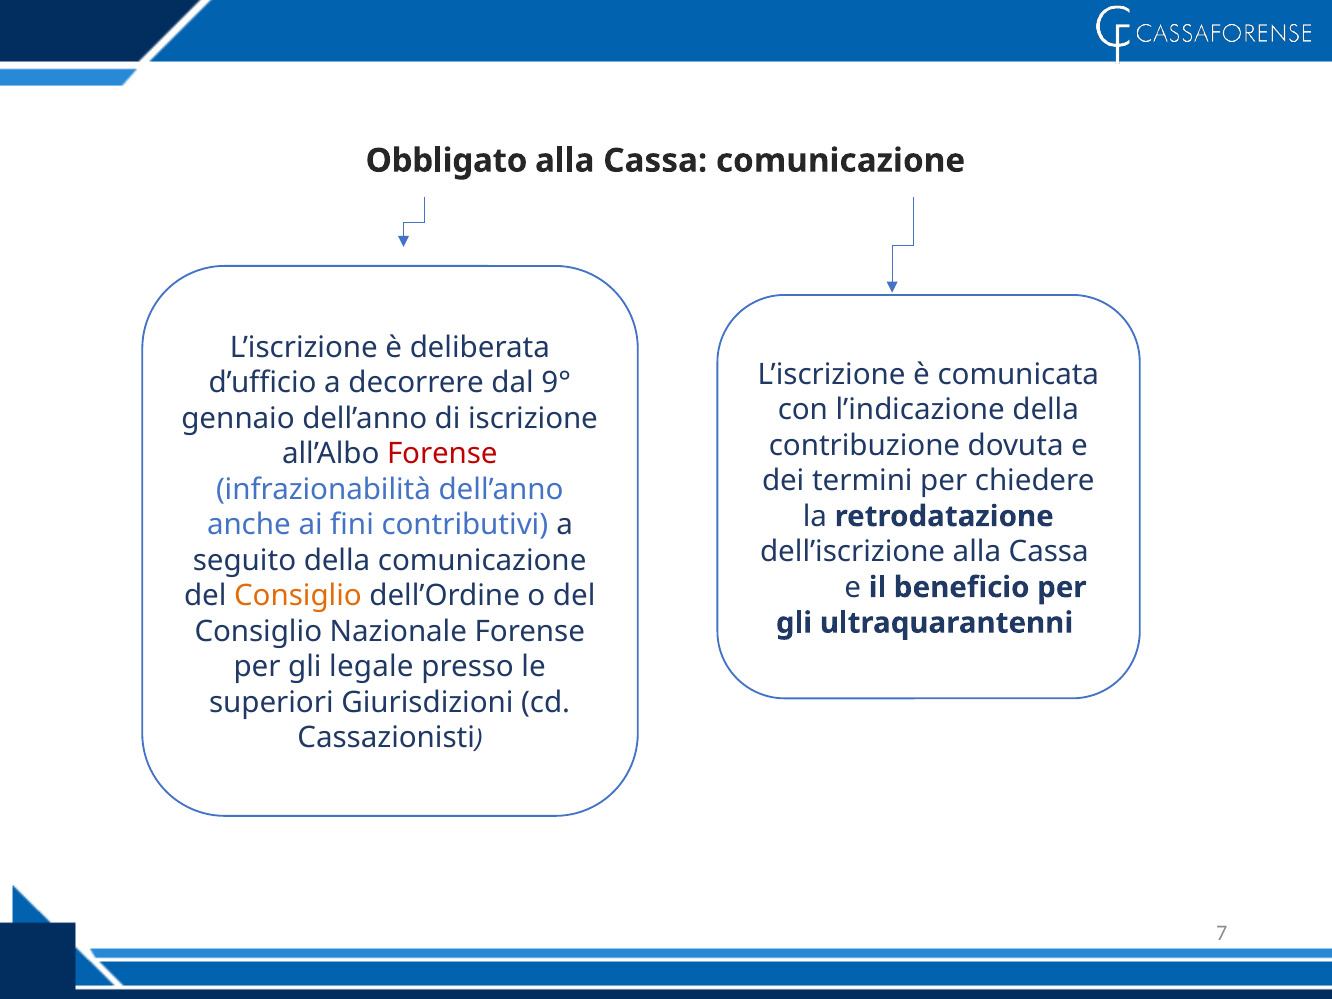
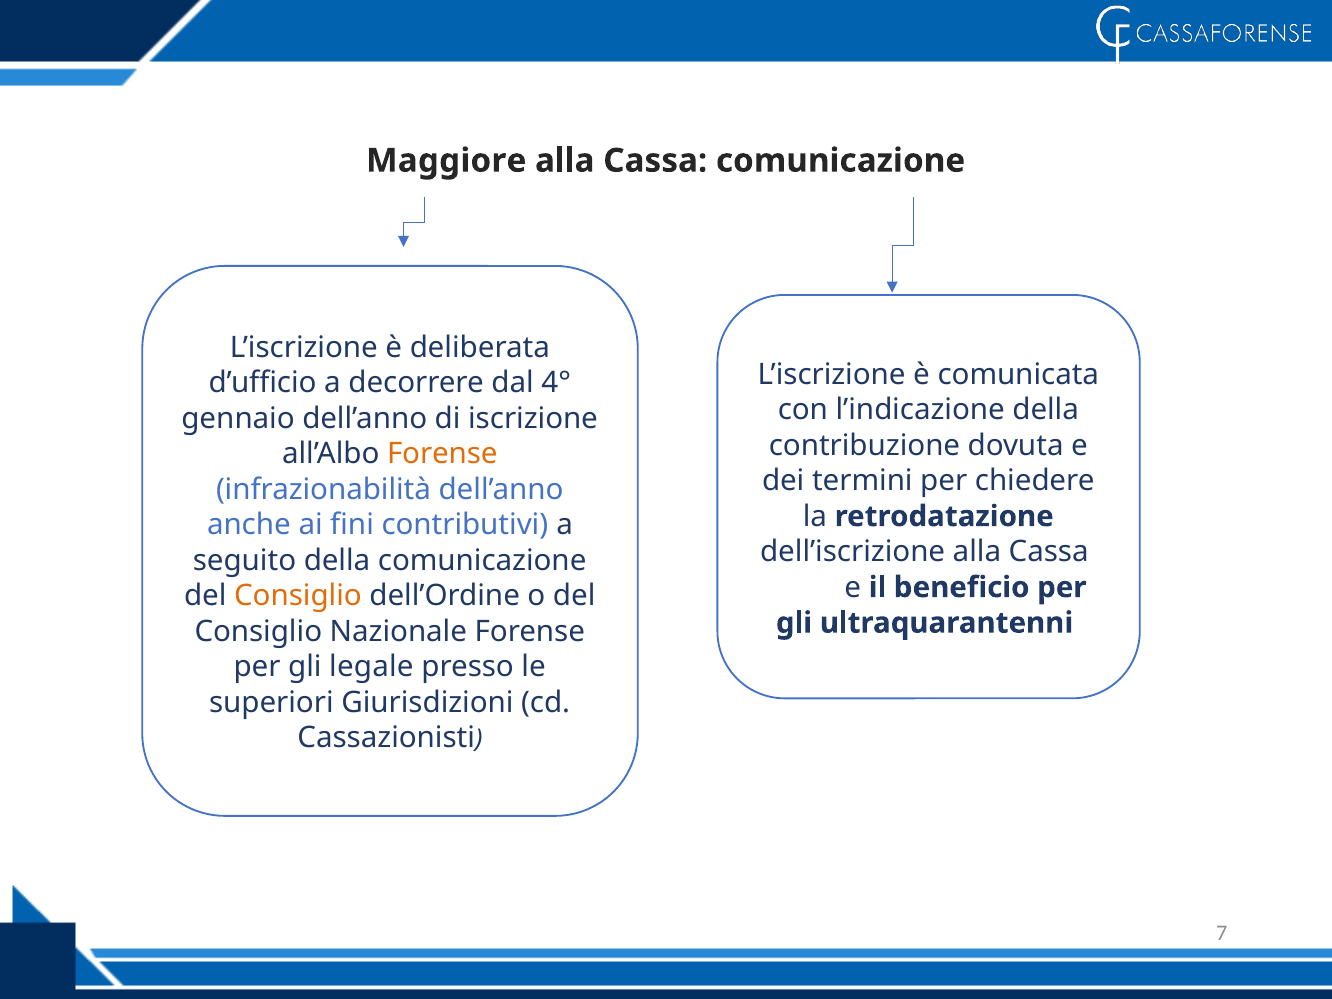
Obbligato: Obbligato -> Maggiore
9°: 9° -> 4°
Forense at (442, 454) colour: red -> orange
